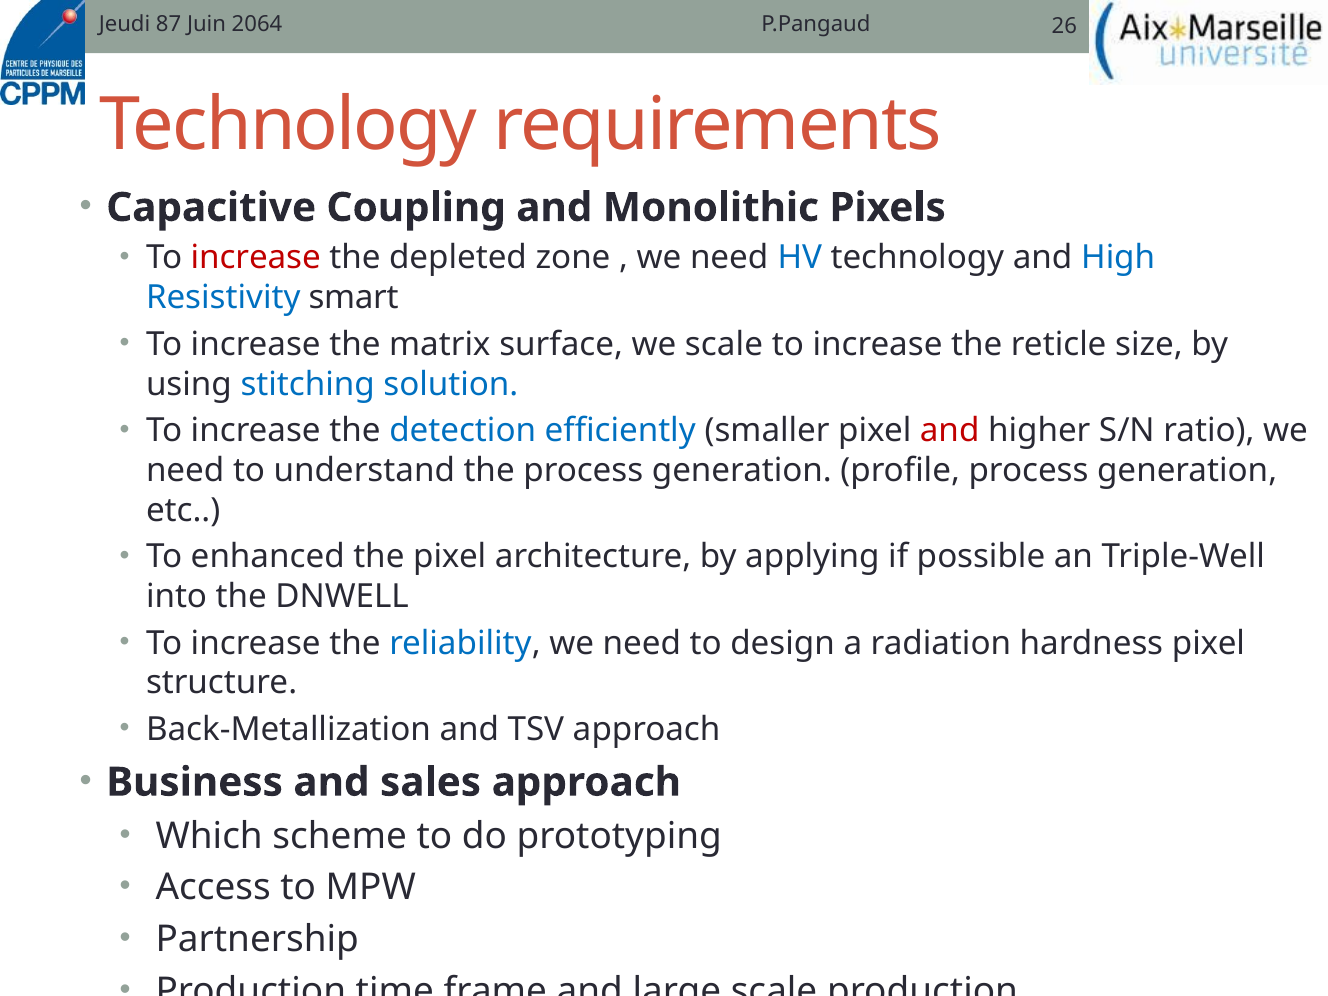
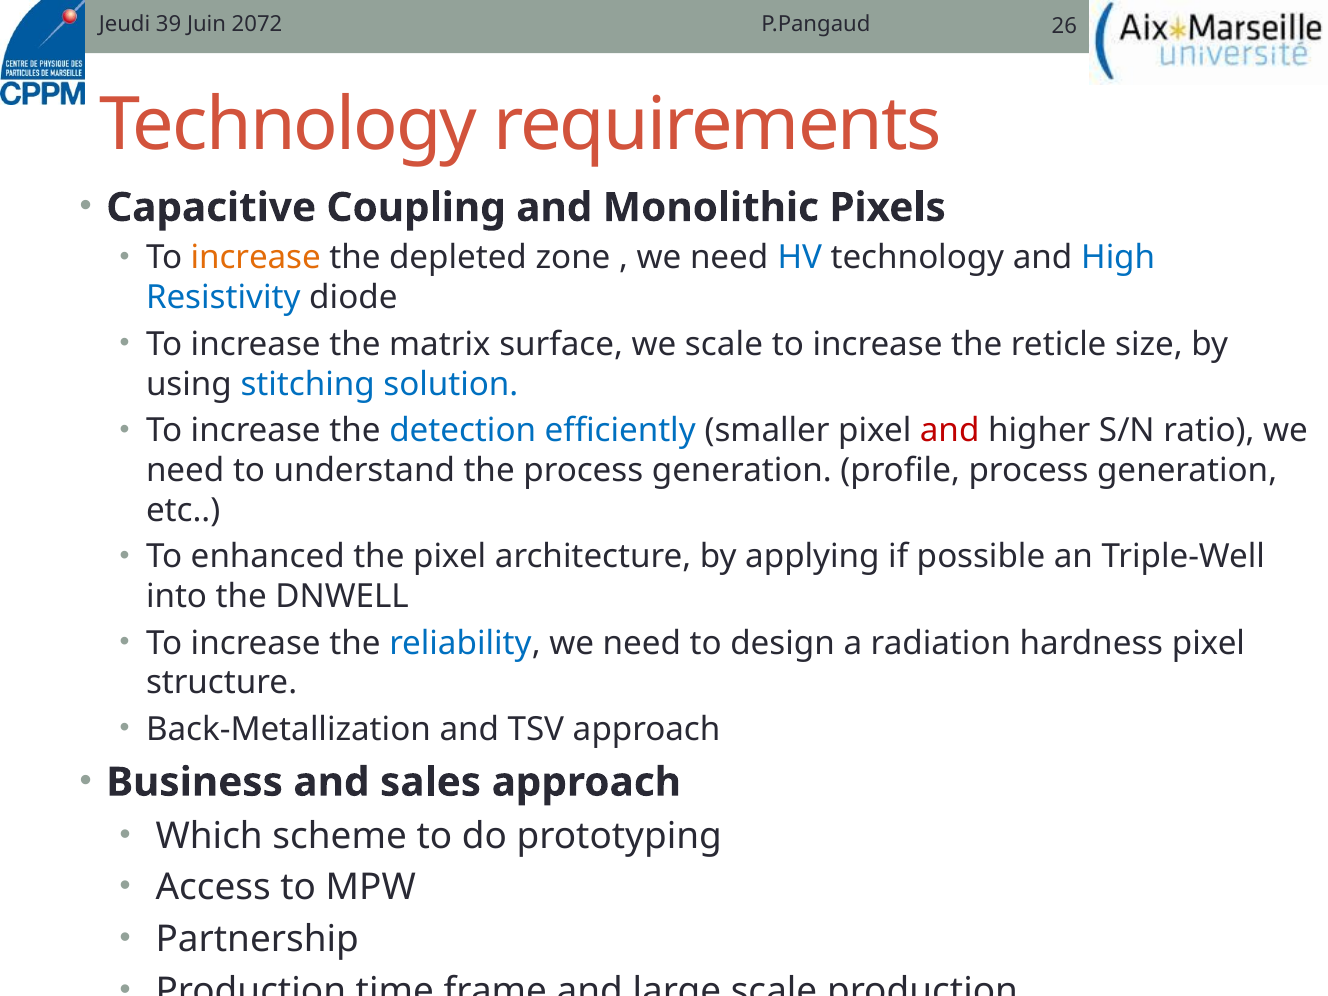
87: 87 -> 39
2064: 2064 -> 2072
increase at (256, 258) colour: red -> orange
smart: smart -> diode
